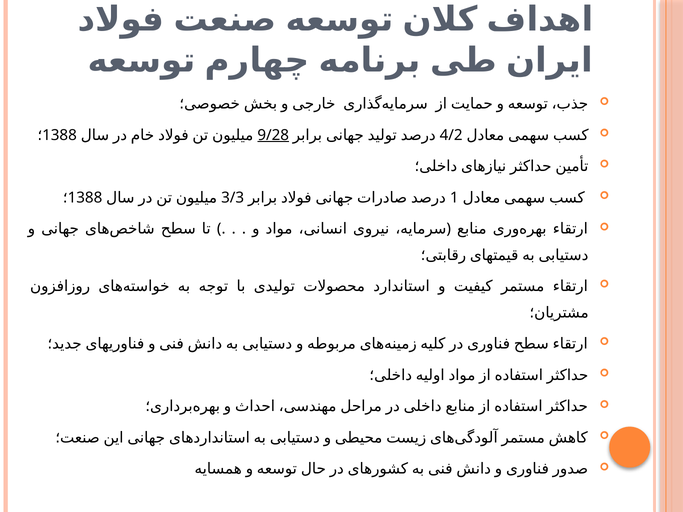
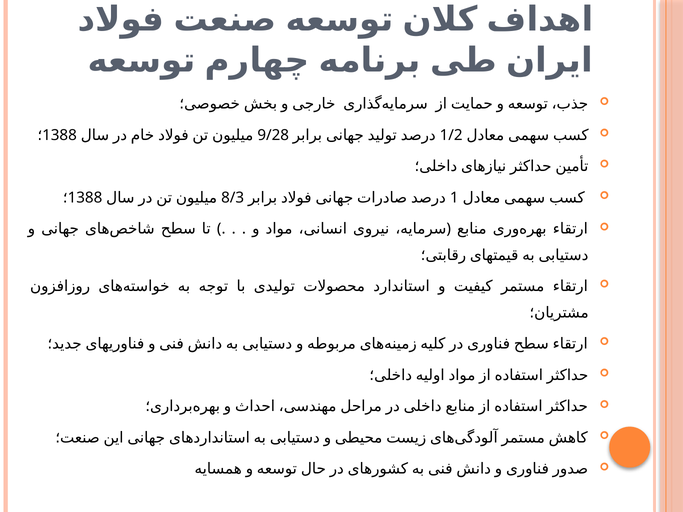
9/28 underline: present -> none
4/2: 4/2 -> 1/2
3/3: 3/3 -> 8/3
